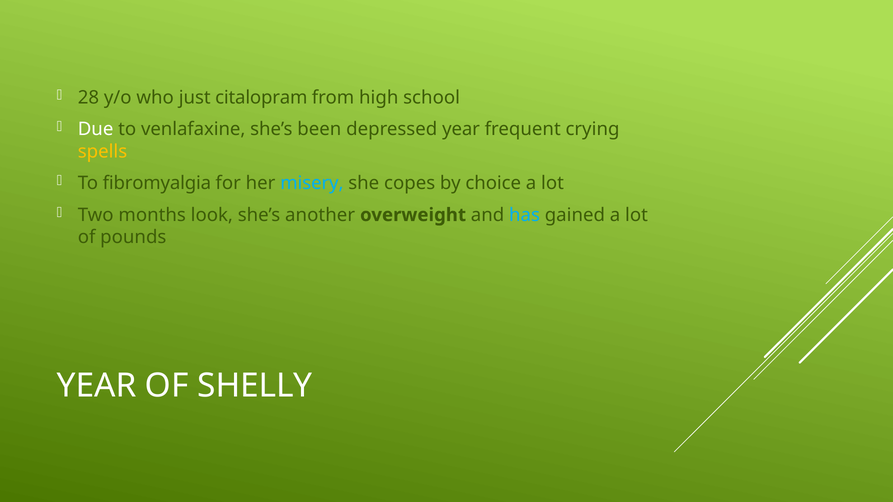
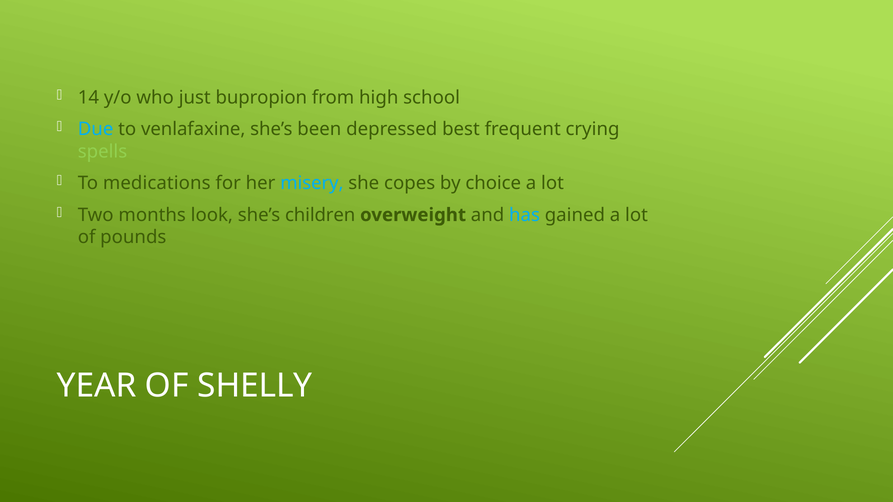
28: 28 -> 14
citalopram: citalopram -> bupropion
Due colour: white -> light blue
depressed year: year -> best
spells colour: yellow -> light green
fibromyalgia: fibromyalgia -> medications
another: another -> children
